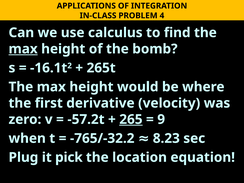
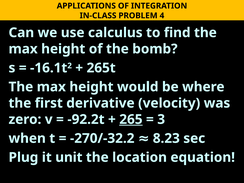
max at (23, 49) underline: present -> none
-57.2t: -57.2t -> -92.2t
9: 9 -> 3
-765/-32.2: -765/-32.2 -> -270/-32.2
pick: pick -> unit
